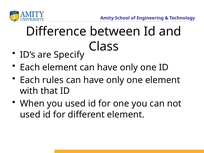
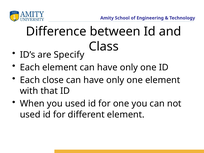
rules: rules -> close
